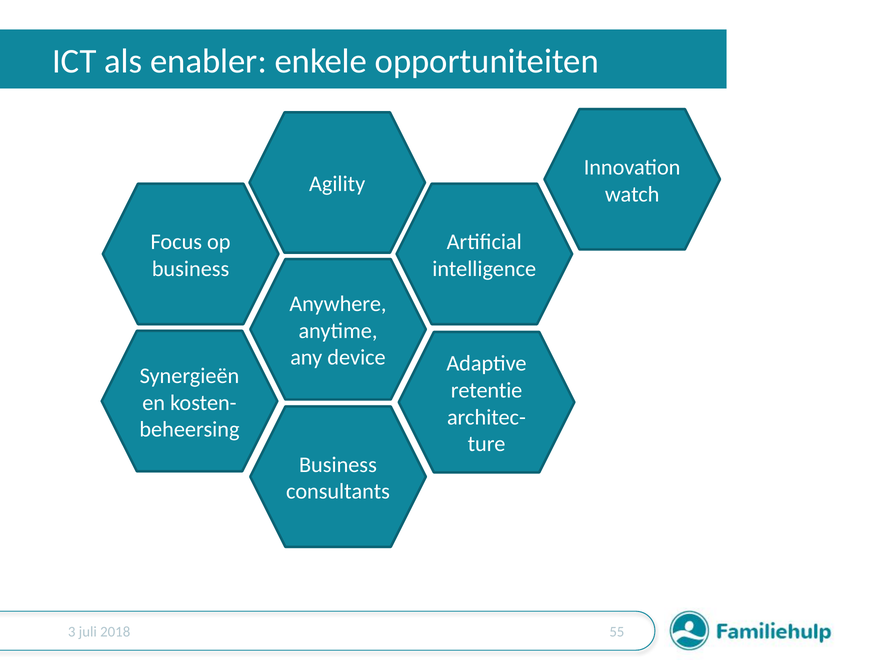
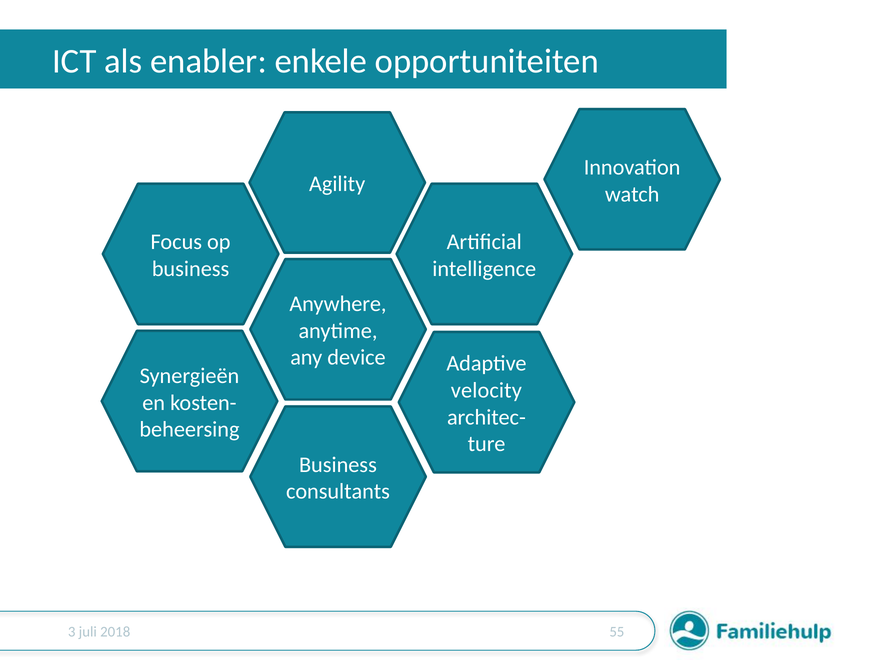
retentie: retentie -> velocity
